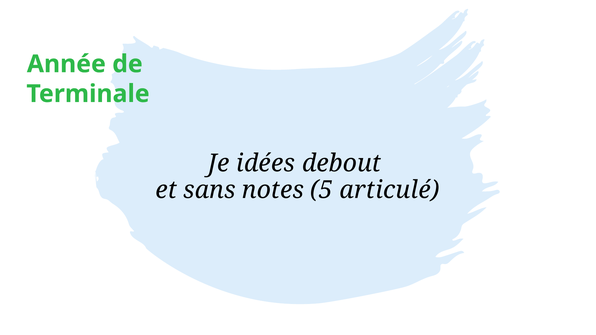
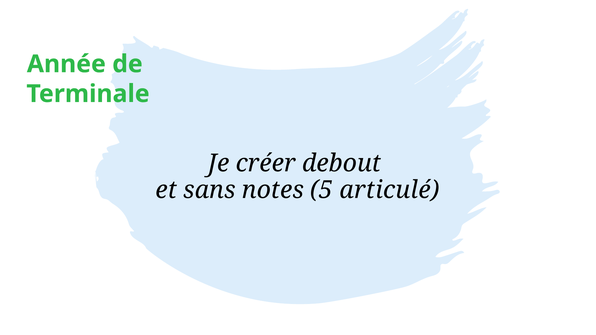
idées: idées -> créer
